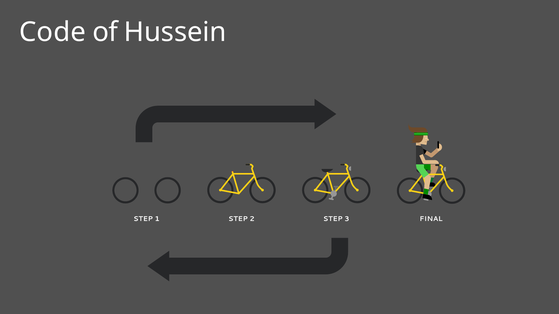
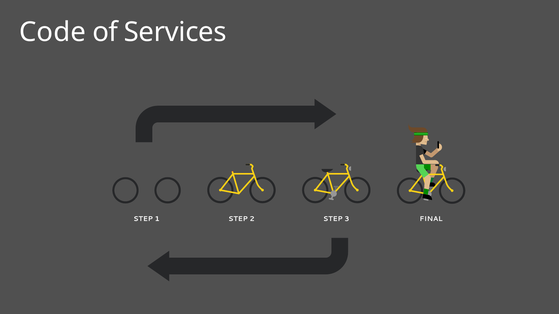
Hussein: Hussein -> Services
